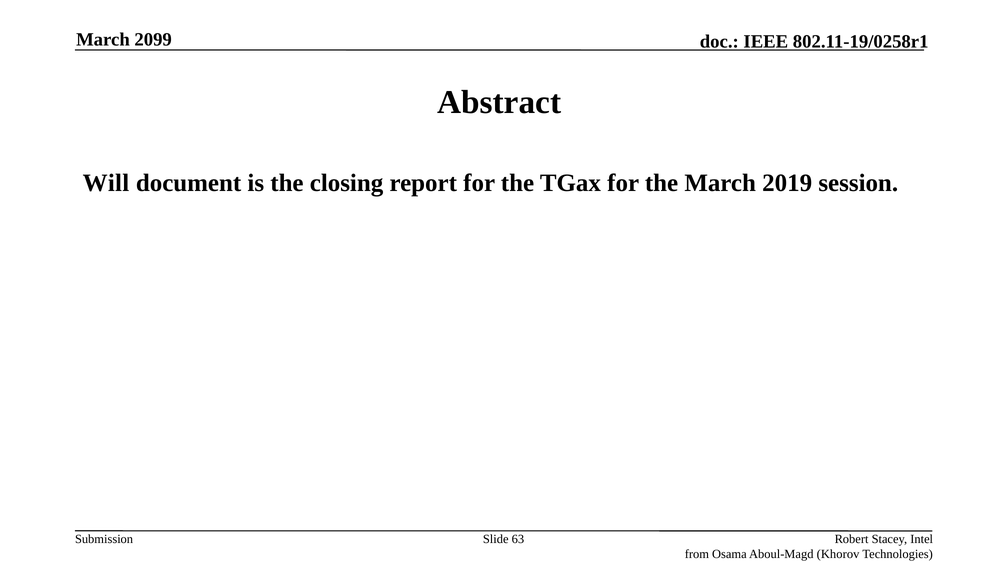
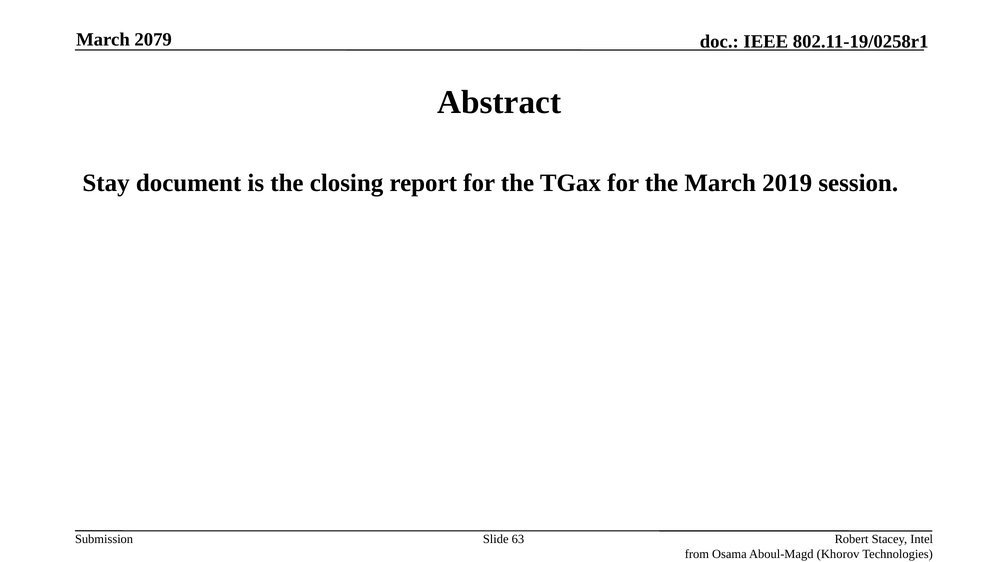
2099: 2099 -> 2079
Will: Will -> Stay
